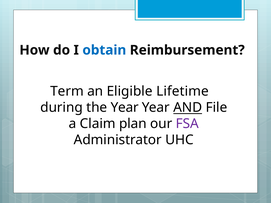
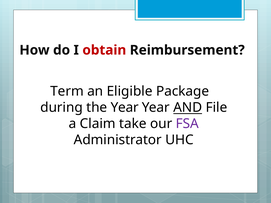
obtain colour: blue -> red
Lifetime: Lifetime -> Package
plan: plan -> take
